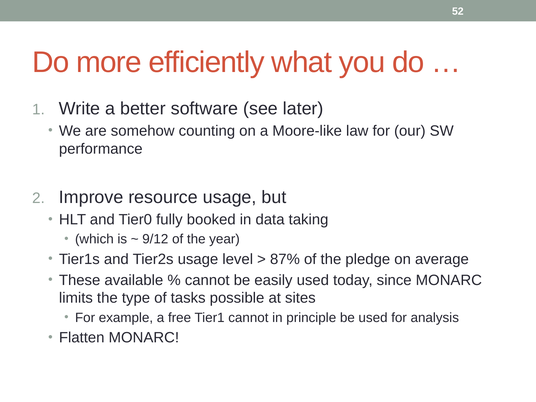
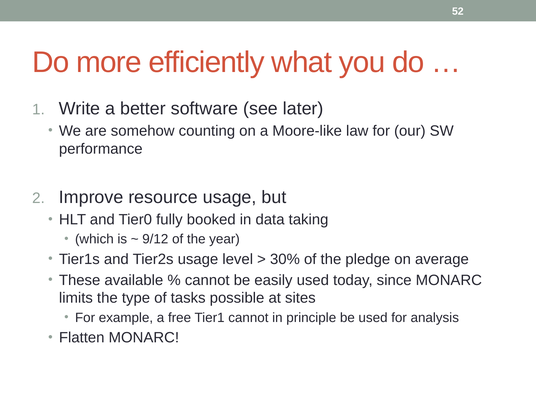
87%: 87% -> 30%
